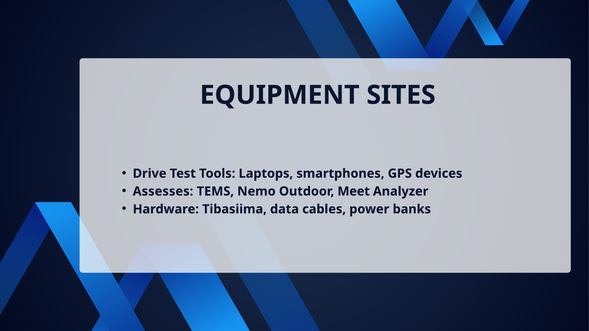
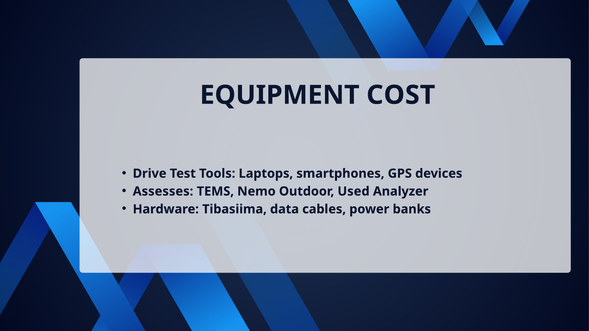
SITES: SITES -> COST
Meet: Meet -> Used
